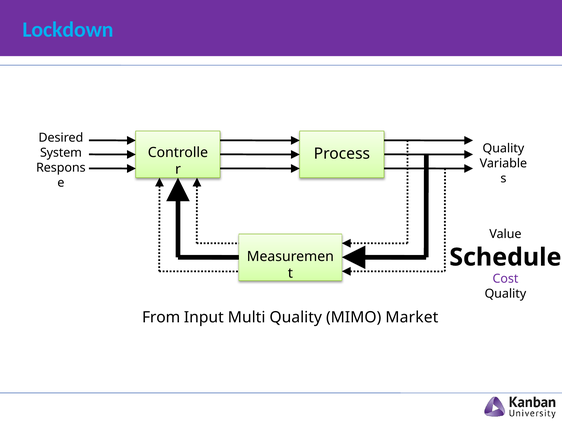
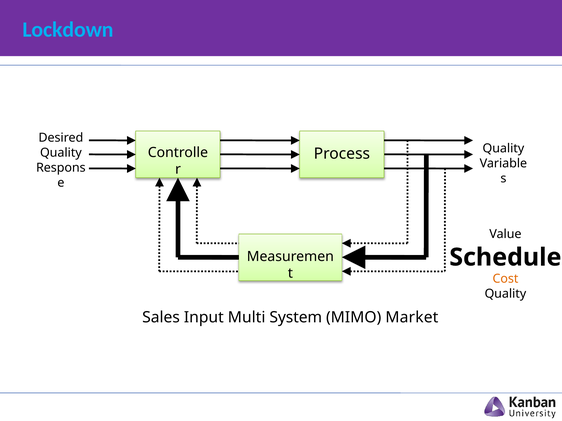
System at (61, 153): System -> Quality
Cost colour: purple -> orange
From: From -> Sales
Multi Quality: Quality -> System
